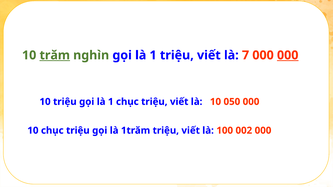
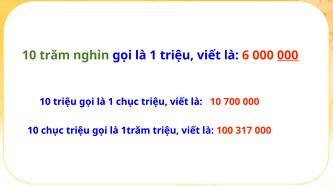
trăm underline: present -> none
7: 7 -> 6
050: 050 -> 700
002: 002 -> 317
